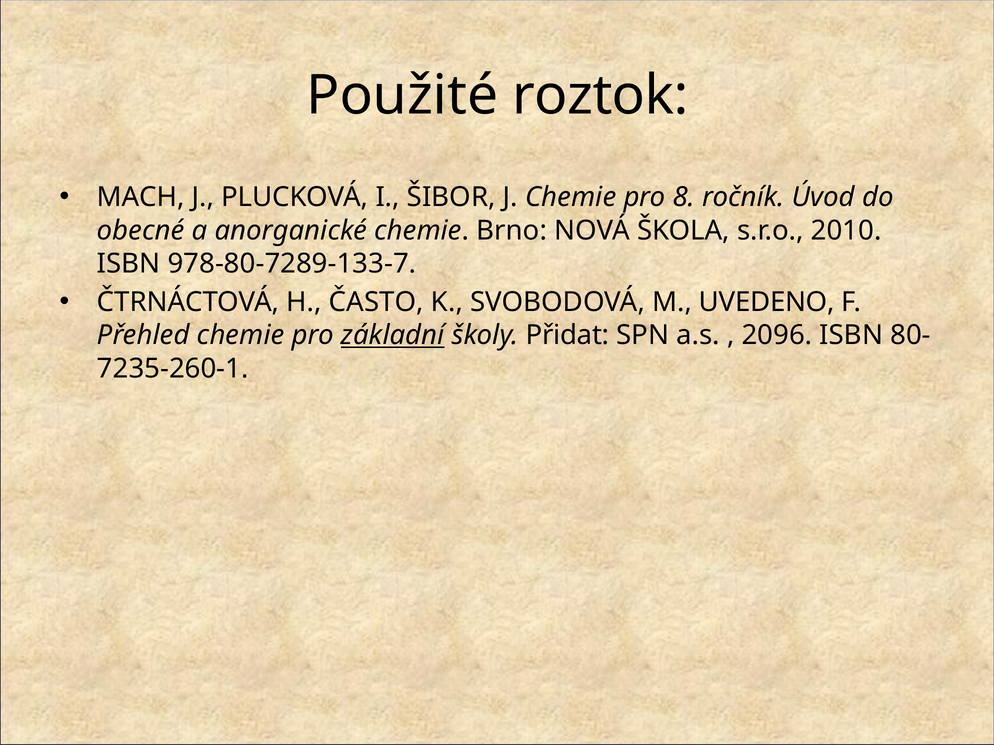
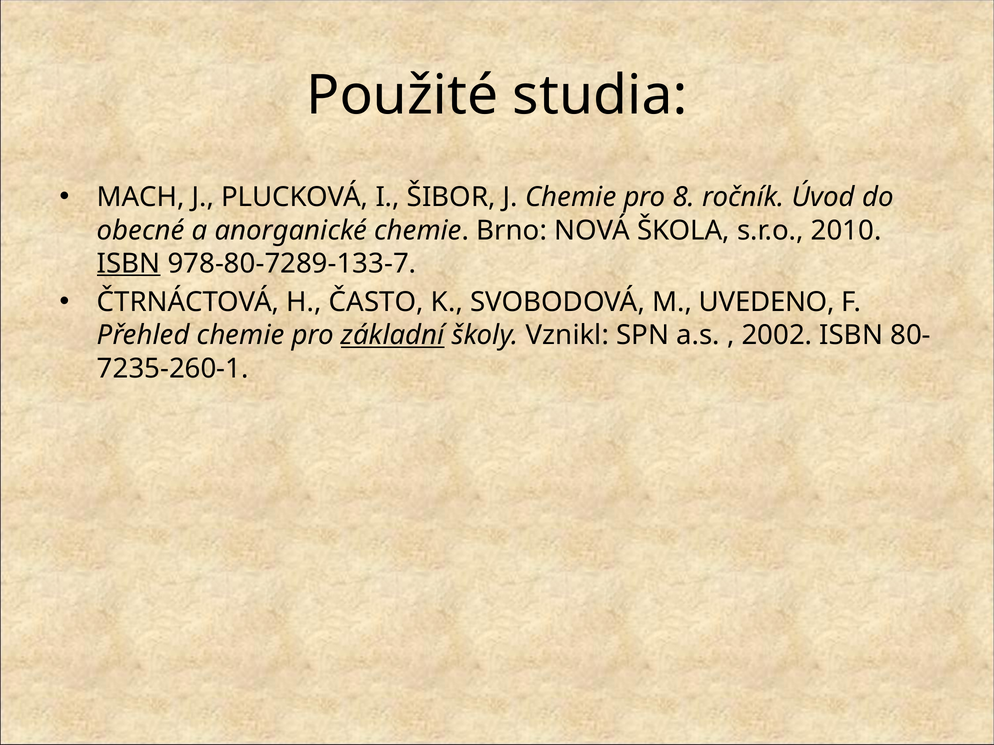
roztok: roztok -> studia
ISBN at (129, 264) underline: none -> present
Přidat: Přidat -> Vznikl
2096: 2096 -> 2002
